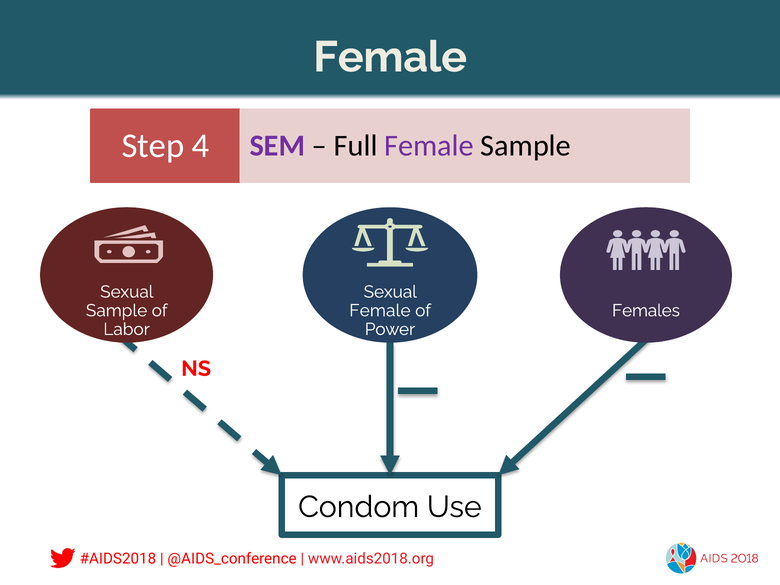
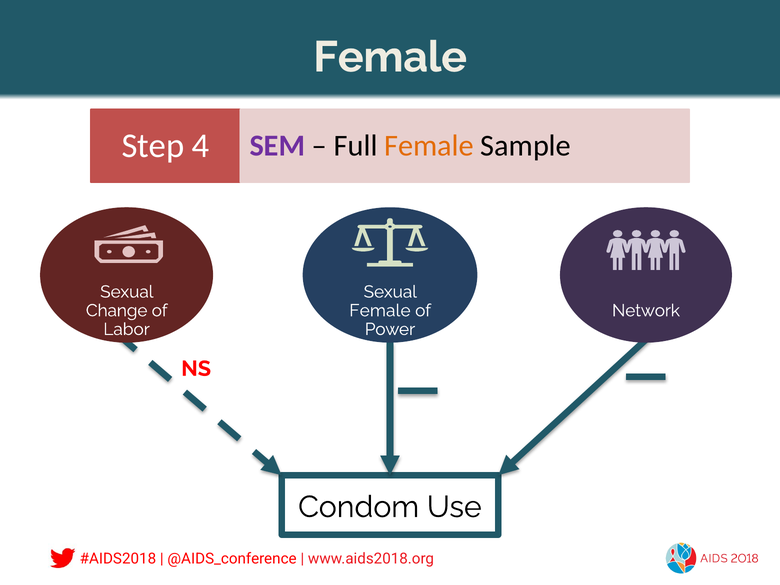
Female at (429, 146) colour: purple -> orange
Sample at (117, 311): Sample -> Change
Females: Females -> Network
